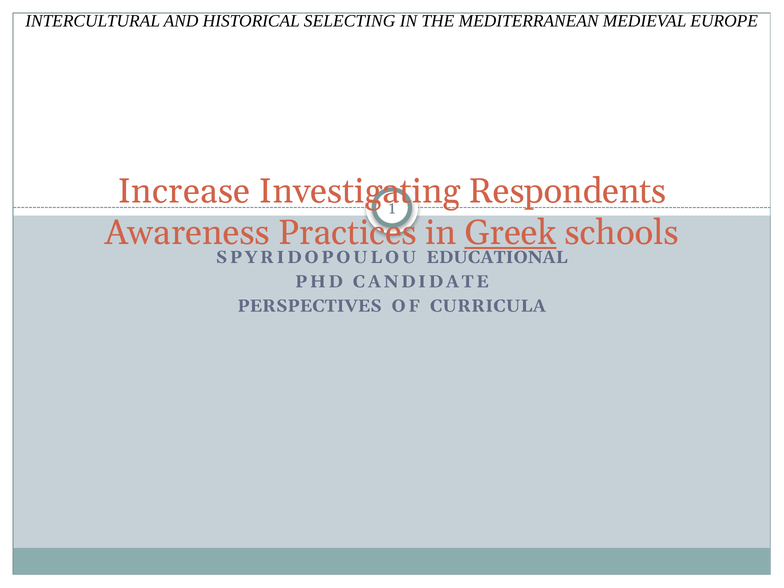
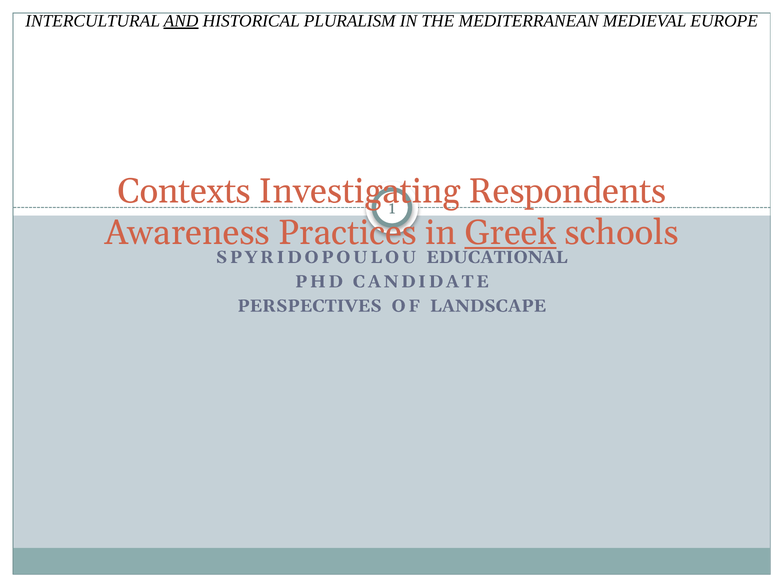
AND underline: none -> present
SELECTING: SELECTING -> PLURALISM
Increase: Increase -> Contexts
CURRICULA: CURRICULA -> LANDSCAPE
